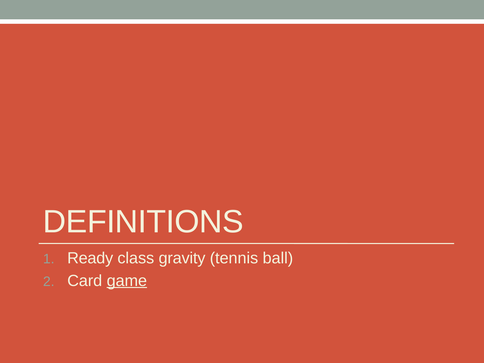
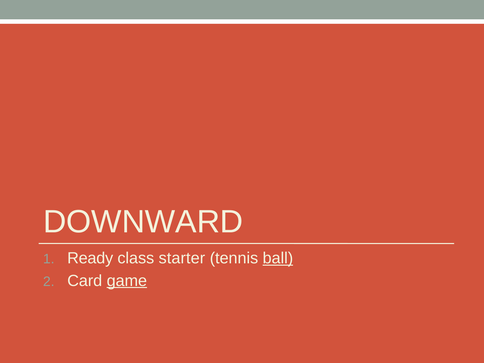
DEFINITIONS: DEFINITIONS -> DOWNWARD
gravity: gravity -> starter
ball underline: none -> present
